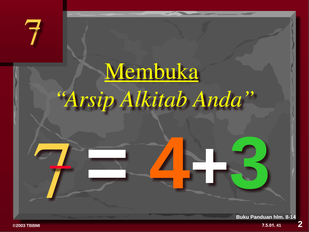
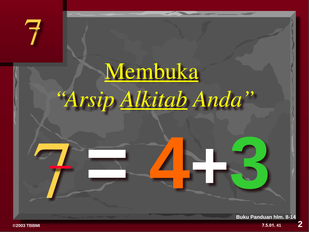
Alkitab underline: none -> present
